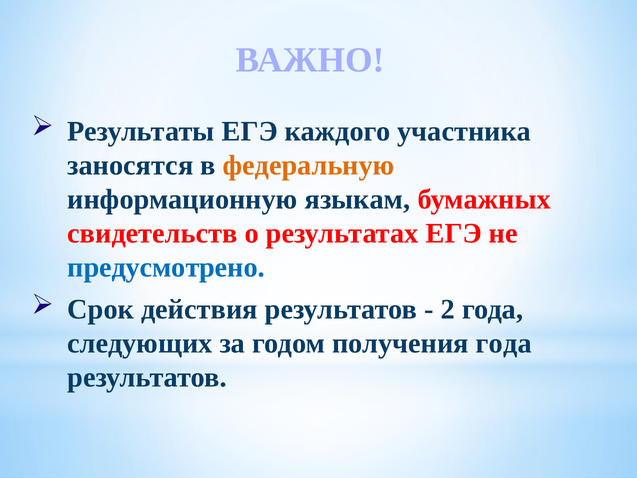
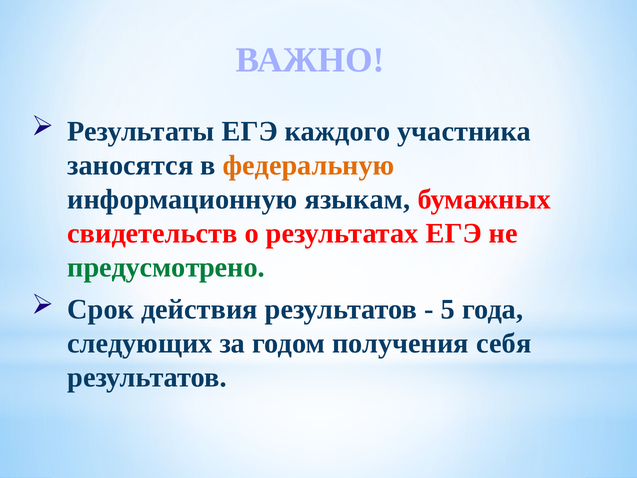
предусмотрено colour: blue -> green
2: 2 -> 5
получения года: года -> себя
